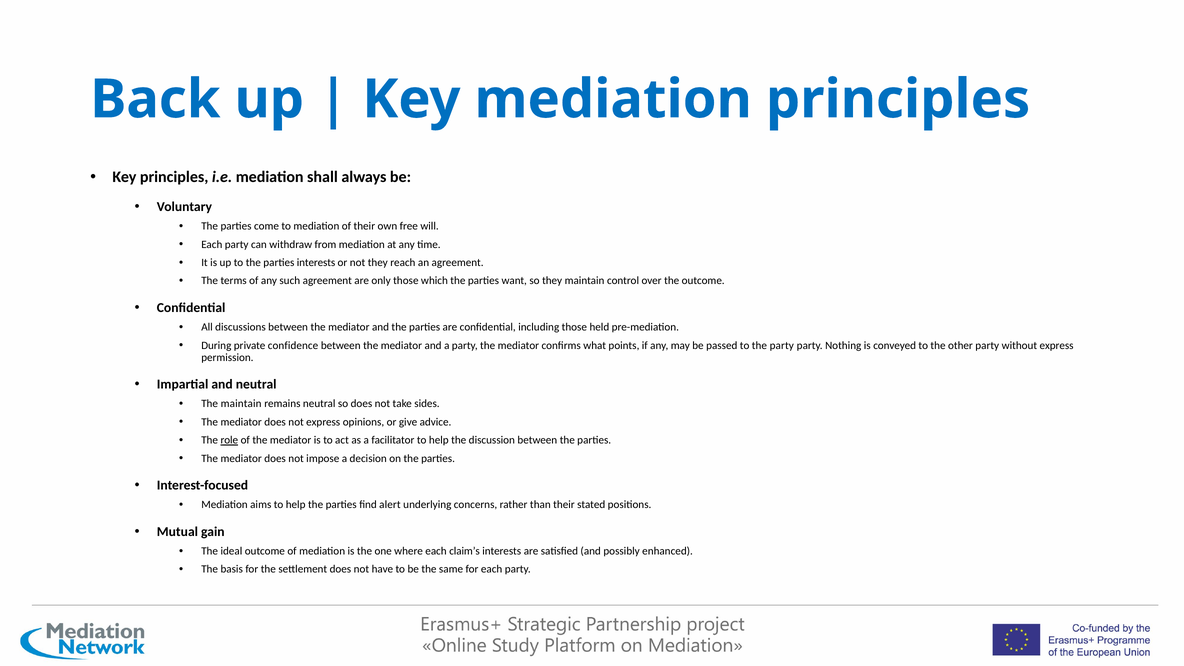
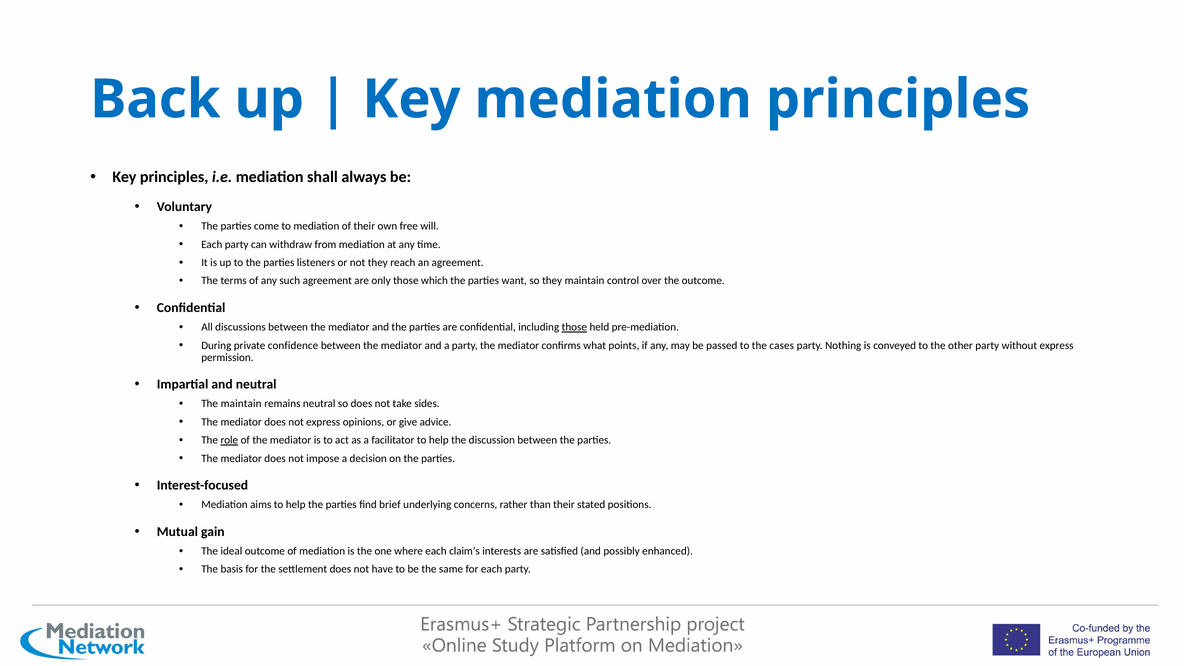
parties interests: interests -> listeners
those at (574, 327) underline: none -> present
the party: party -> cases
alert: alert -> brief
